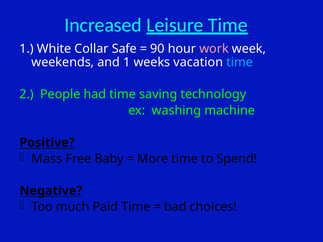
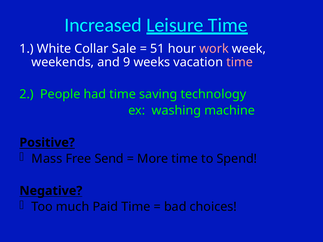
Safe: Safe -> Sale
90: 90 -> 51
and 1: 1 -> 9
time at (240, 62) colour: light blue -> pink
Baby: Baby -> Send
